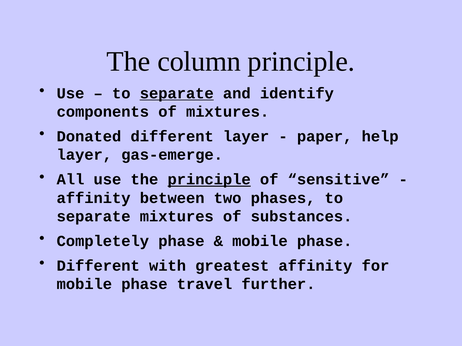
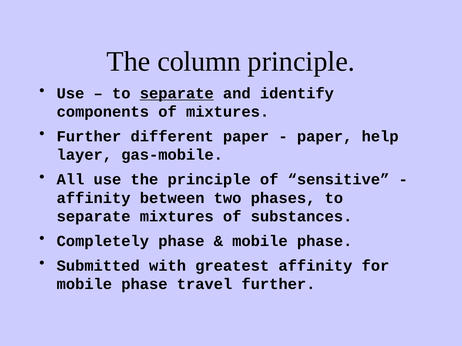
Donated at (89, 137): Donated -> Further
different layer: layer -> paper
gas-emerge: gas-emerge -> gas-mobile
principle at (209, 180) underline: present -> none
Different at (98, 266): Different -> Submitted
